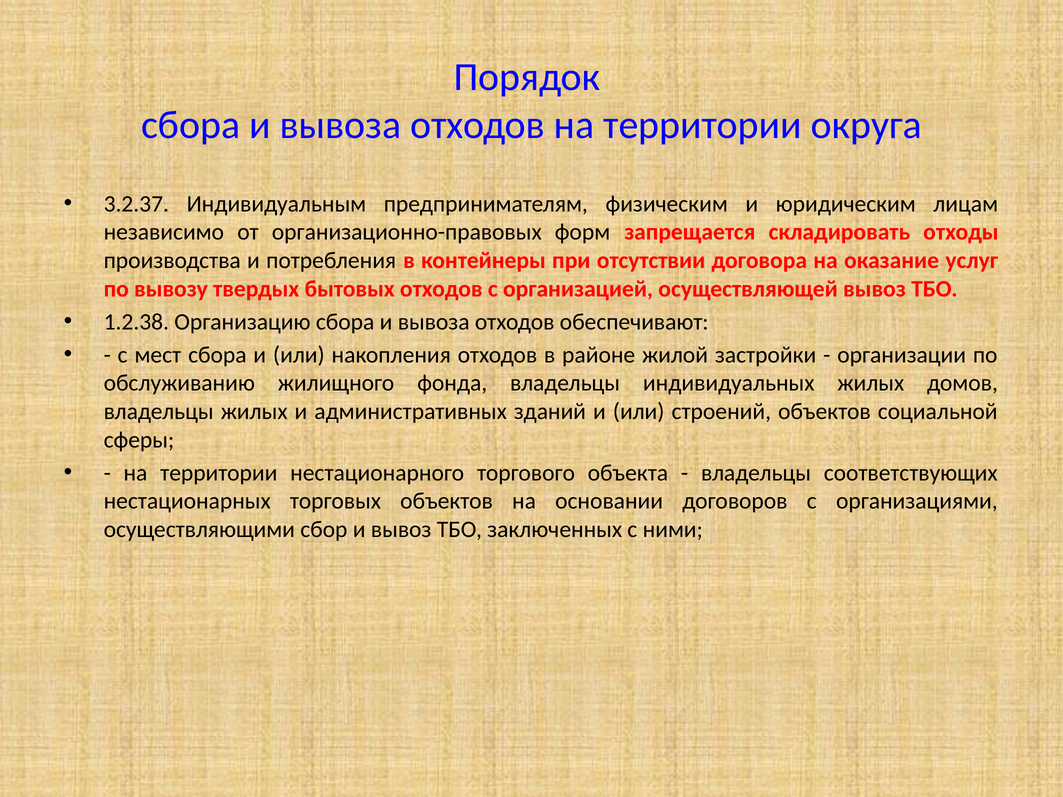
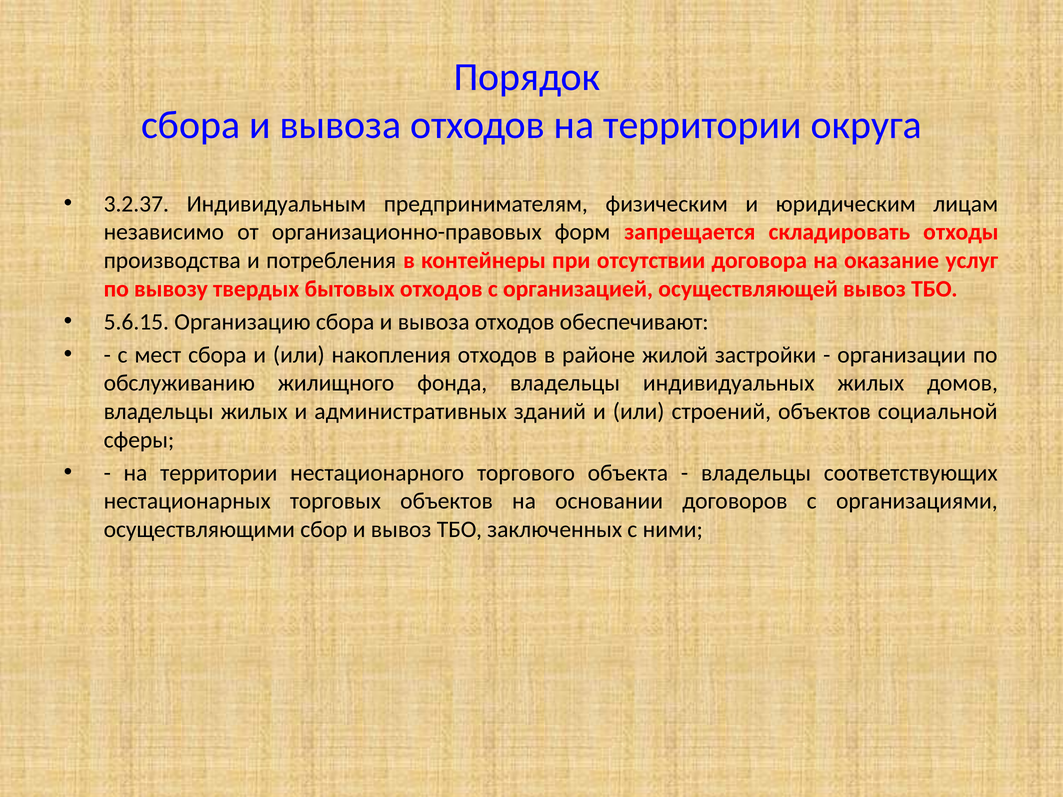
1.2.38: 1.2.38 -> 5.6.15
